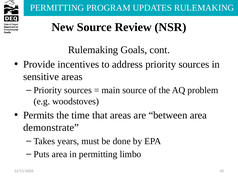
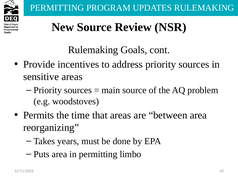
demonstrate: demonstrate -> reorganizing
